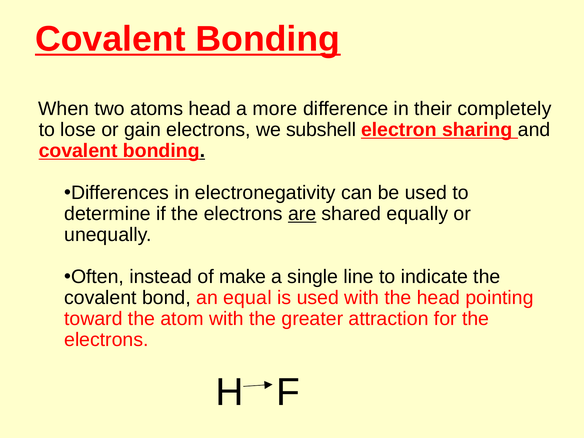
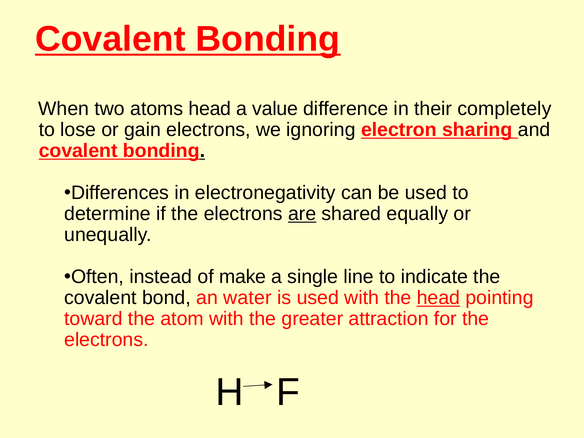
more: more -> value
subshell: subshell -> ignoring
equal: equal -> water
head at (438, 298) underline: none -> present
